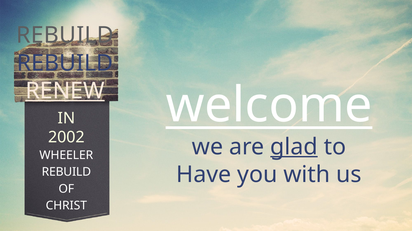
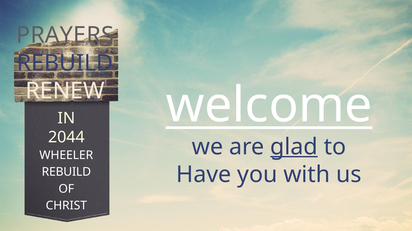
REBUILD at (65, 35): REBUILD -> PRAYERS
RENEW underline: present -> none
2002: 2002 -> 2044
